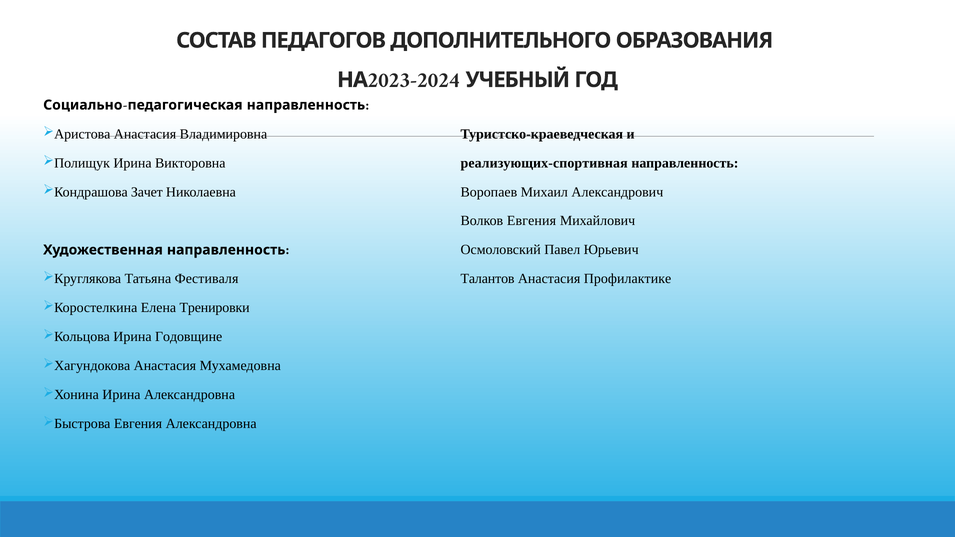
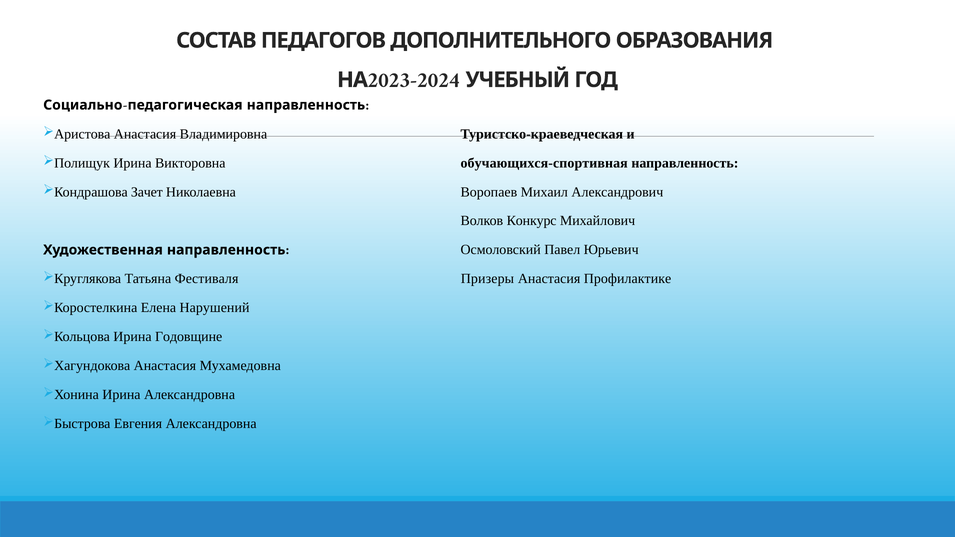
реализующих-спортивная: реализующих-спортивная -> обучающихся-спортивная
Волков Евгения: Евгения -> Конкурс
Талантов: Талантов -> Призеры
Тренировки: Тренировки -> Нарушений
